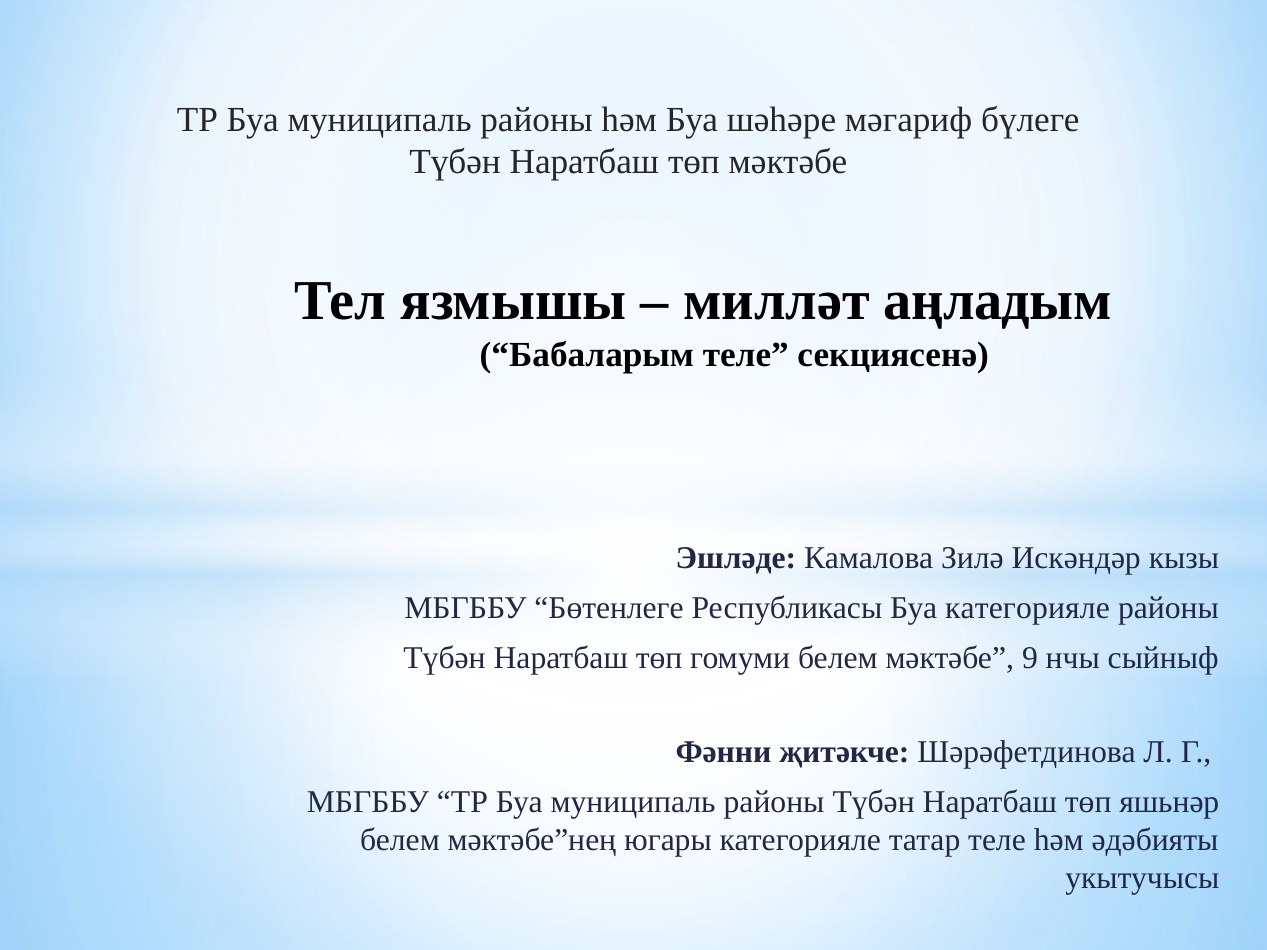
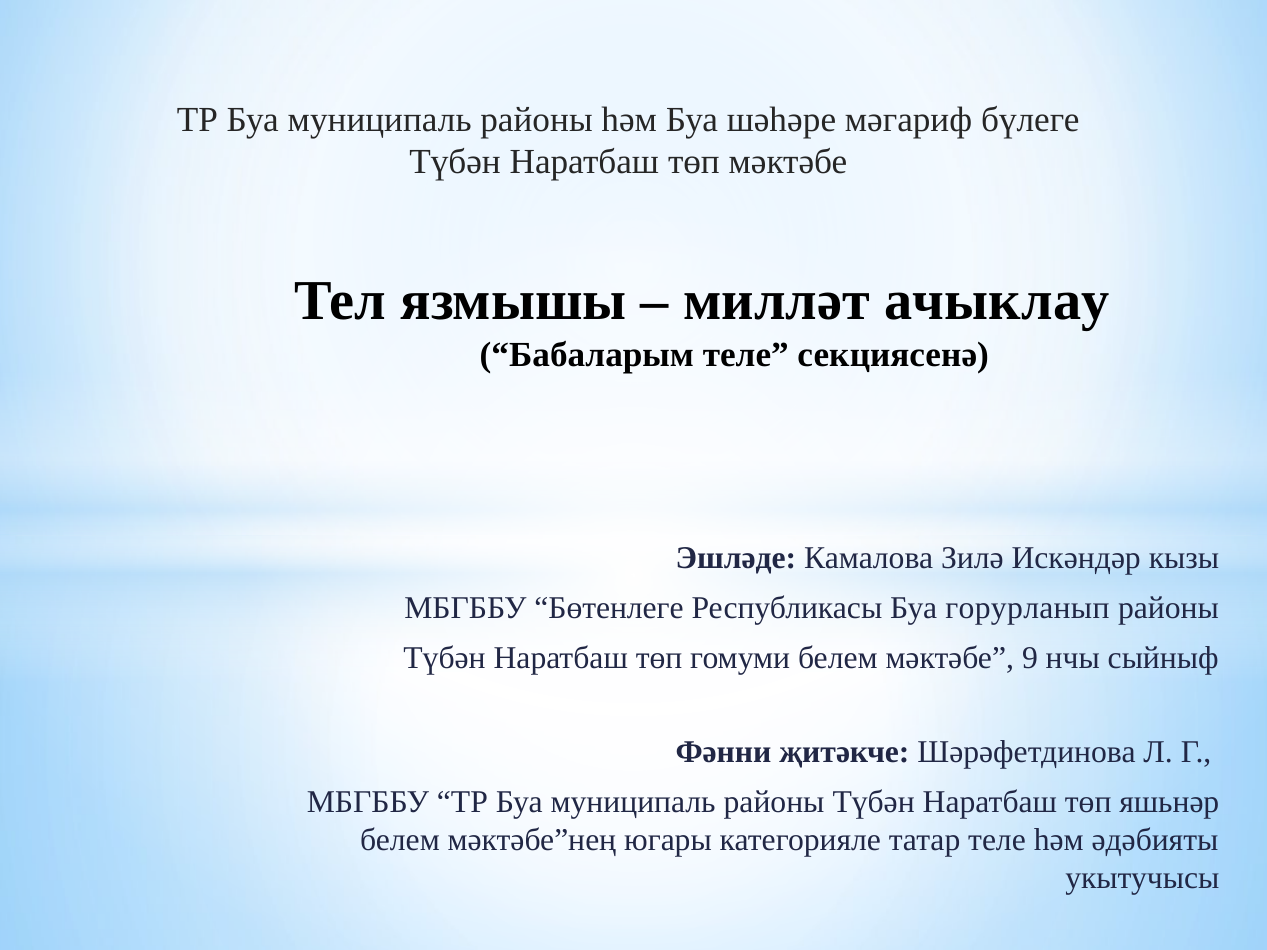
аңладым: аңладым -> ачыклау
Буа категорияле: категорияле -> горурланып
